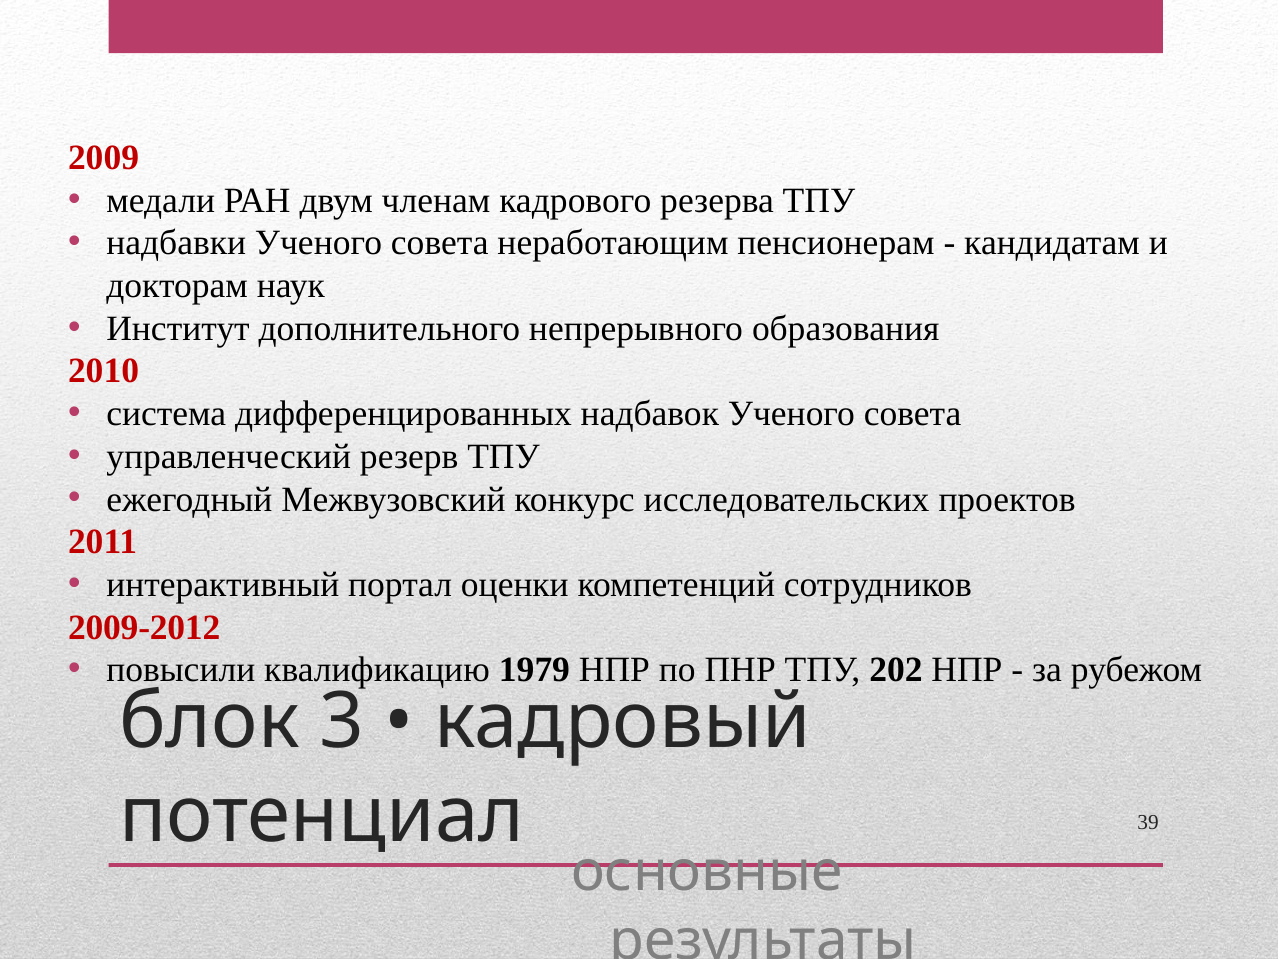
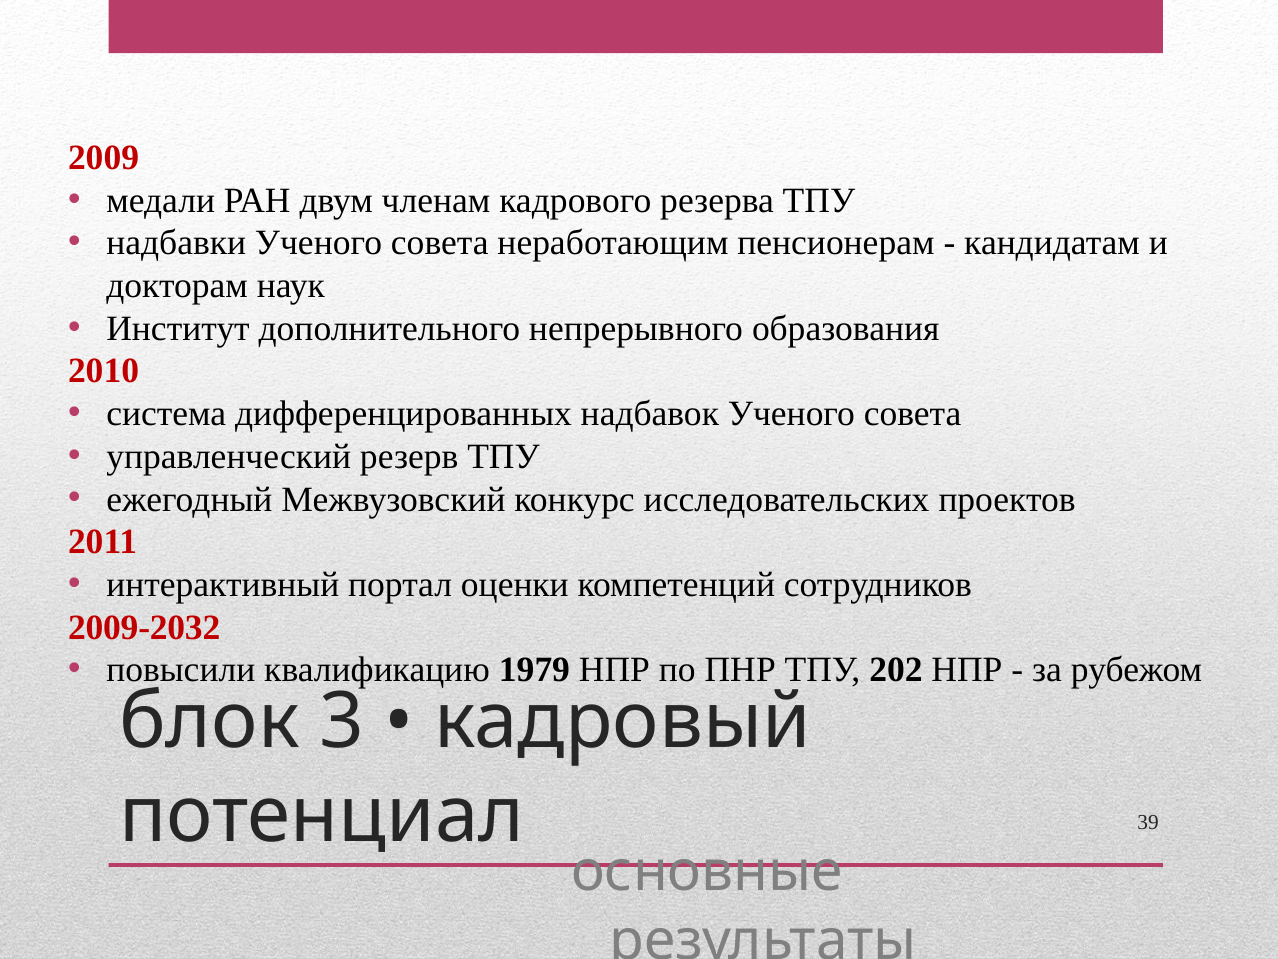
2009-2012: 2009-2012 -> 2009-2032
